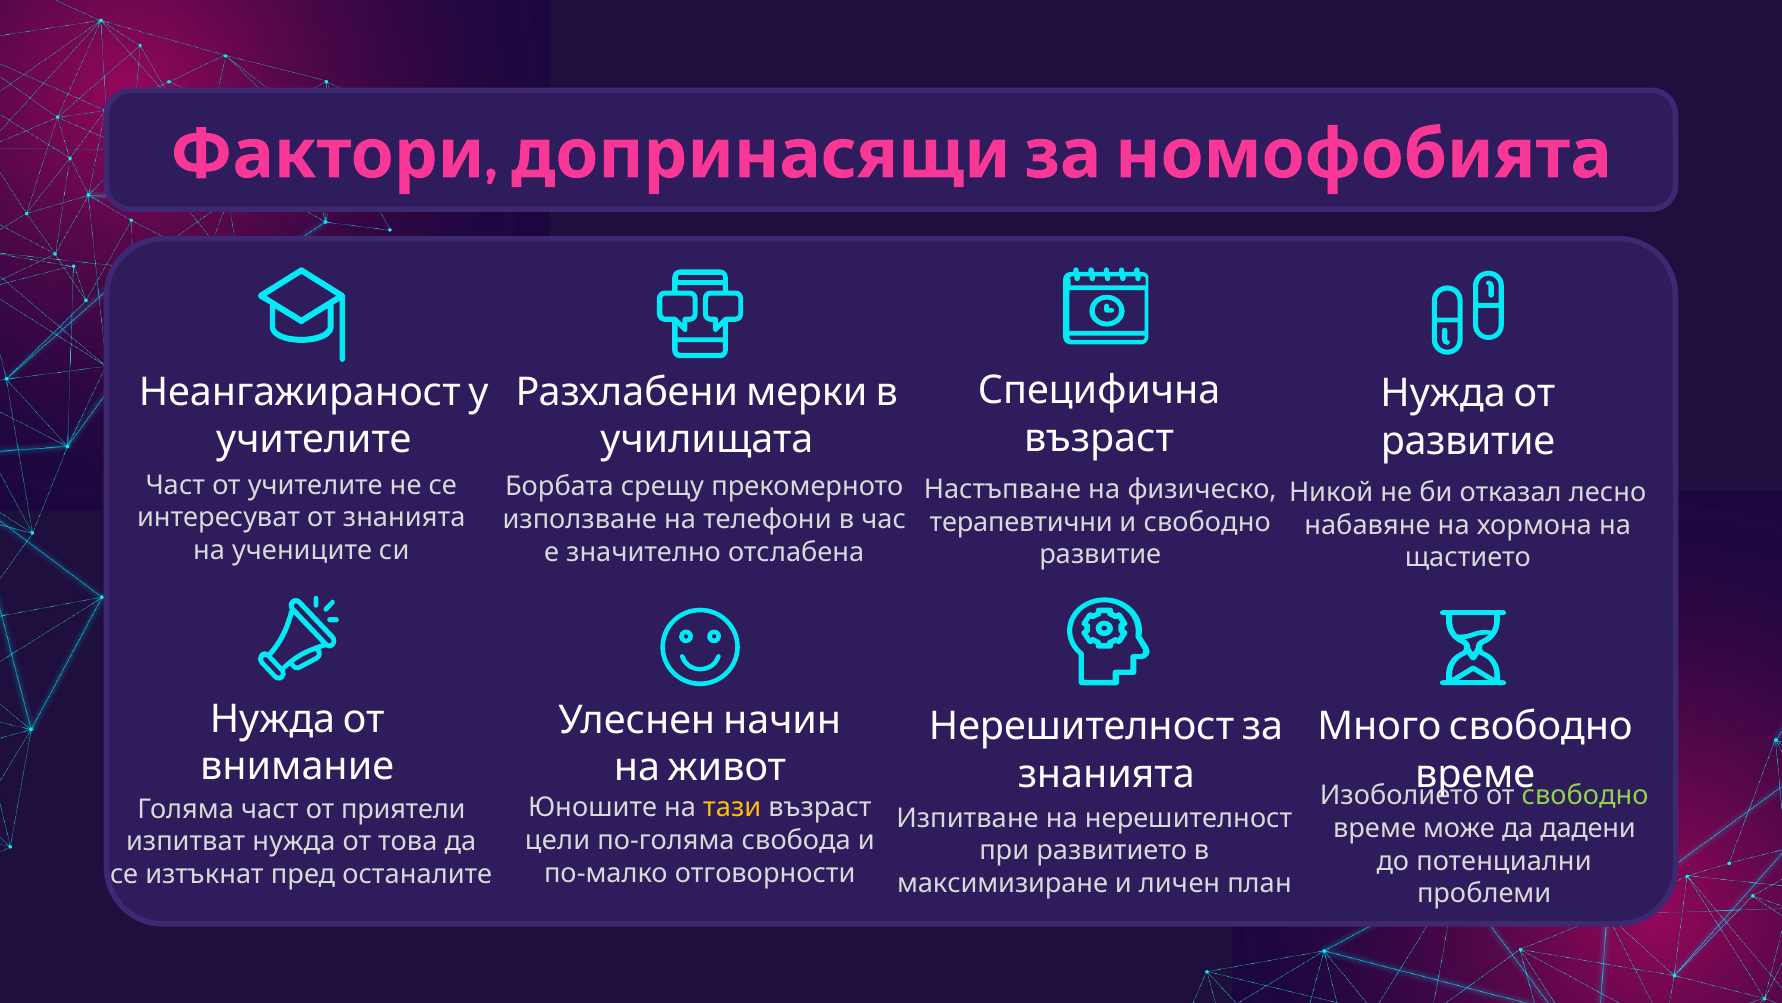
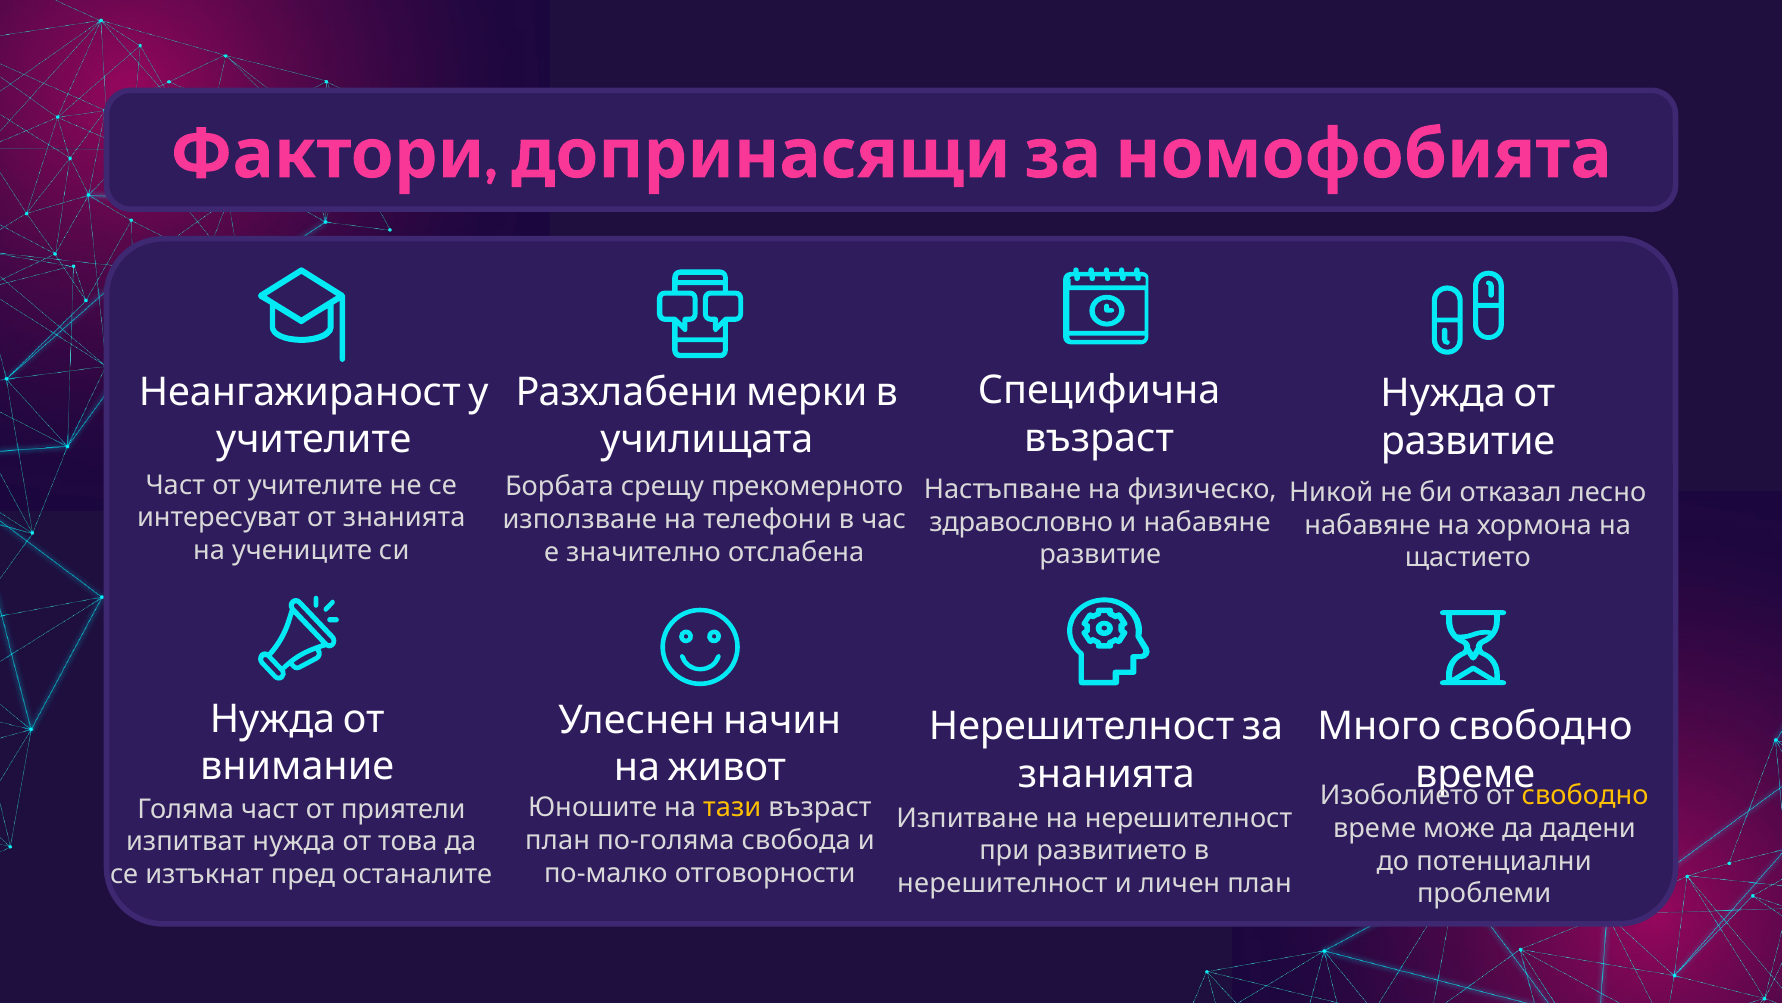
терапевтични: терапевтични -> здравословно
и свободно: свободно -> набавяне
свободно at (1585, 795) colour: light green -> yellow
цели at (558, 840): цели -> план
максимизиране at (1003, 883): максимизиране -> нерешителност
